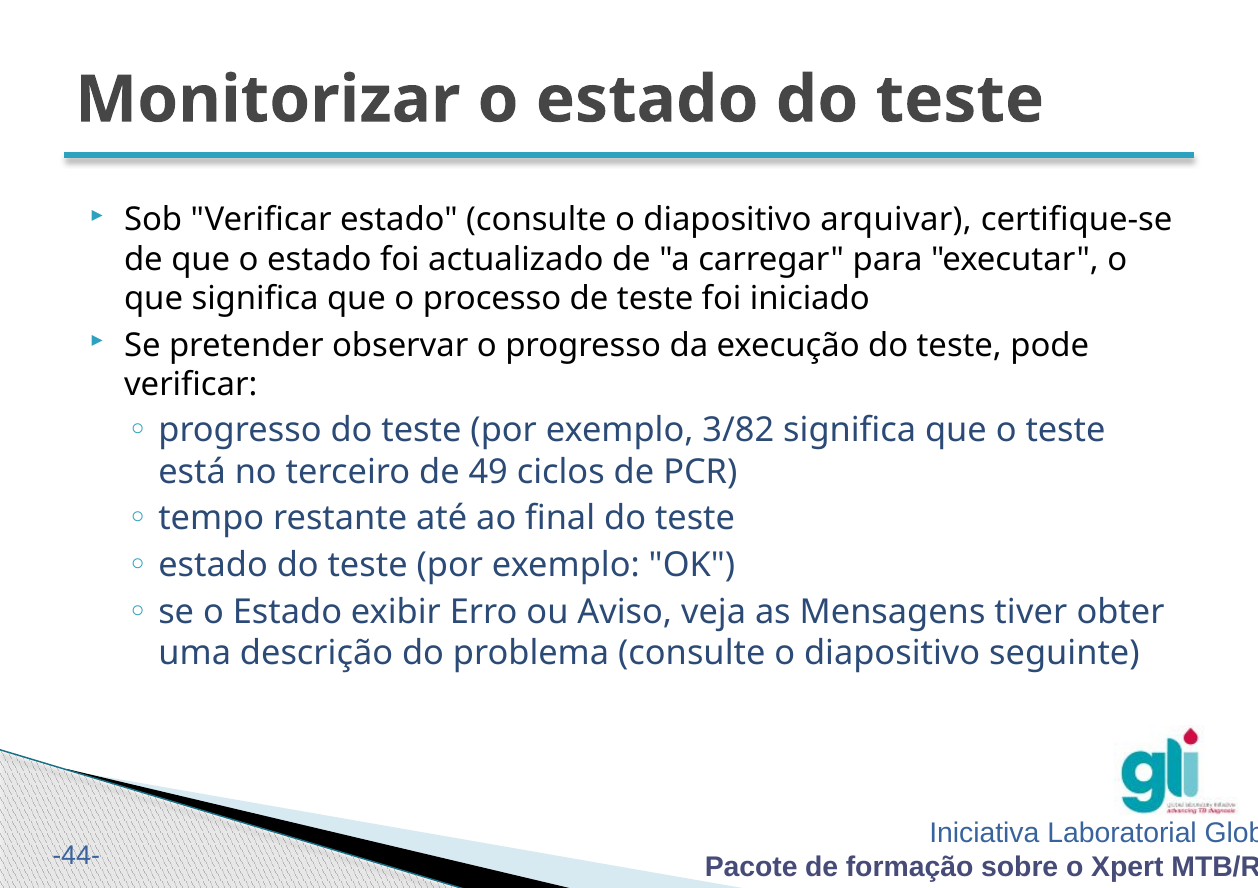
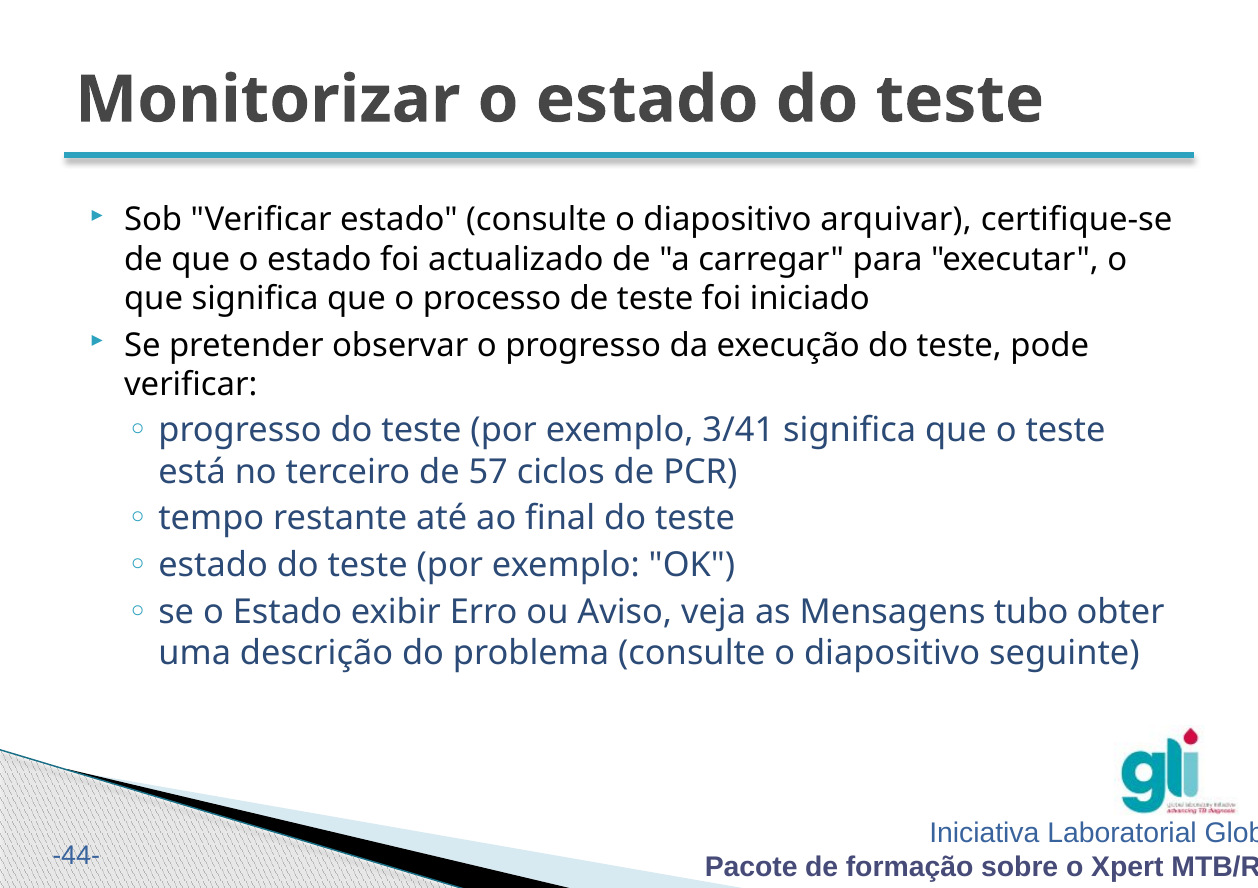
3/82: 3/82 -> 3/41
49: 49 -> 57
tiver: tiver -> tubo
